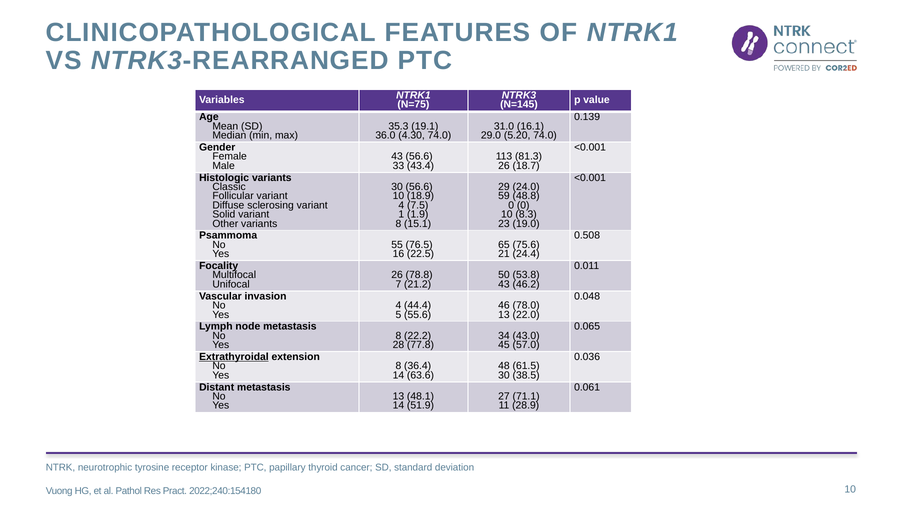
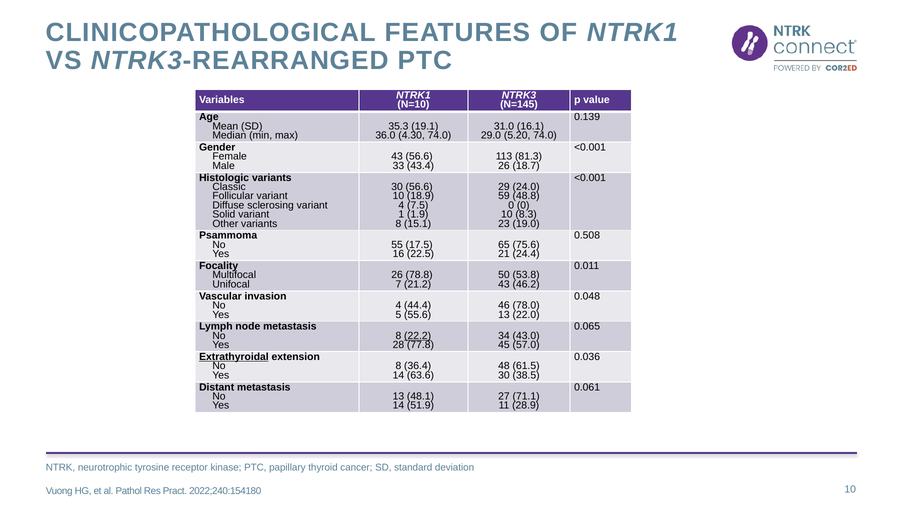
N=75: N=75 -> N=10
76.5: 76.5 -> 17.5
22.2 underline: none -> present
